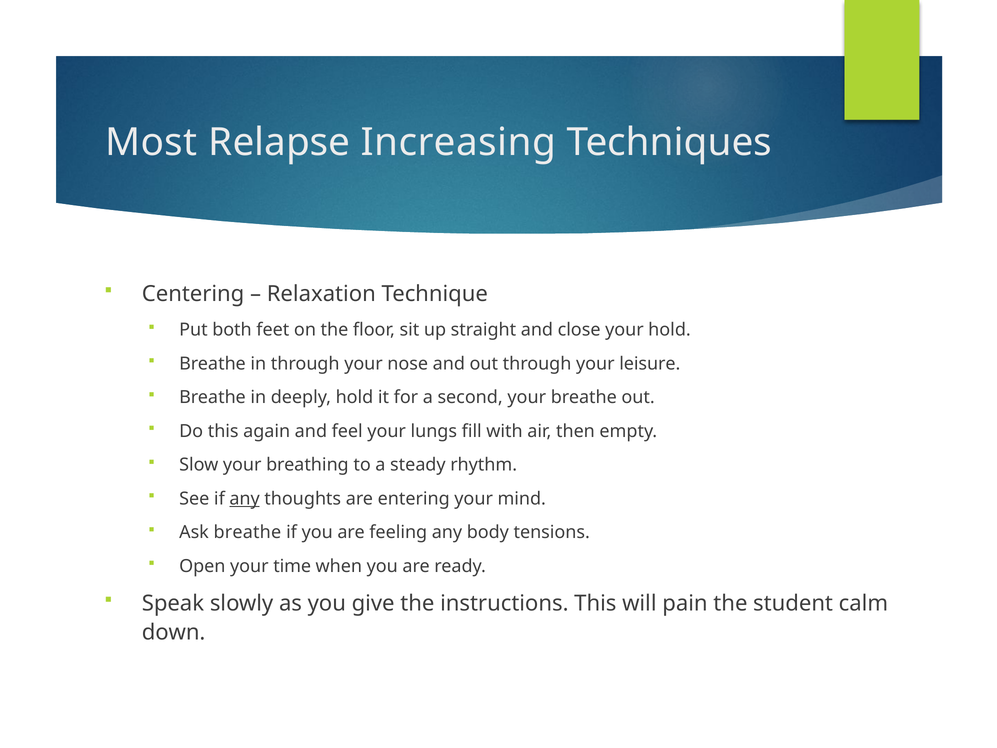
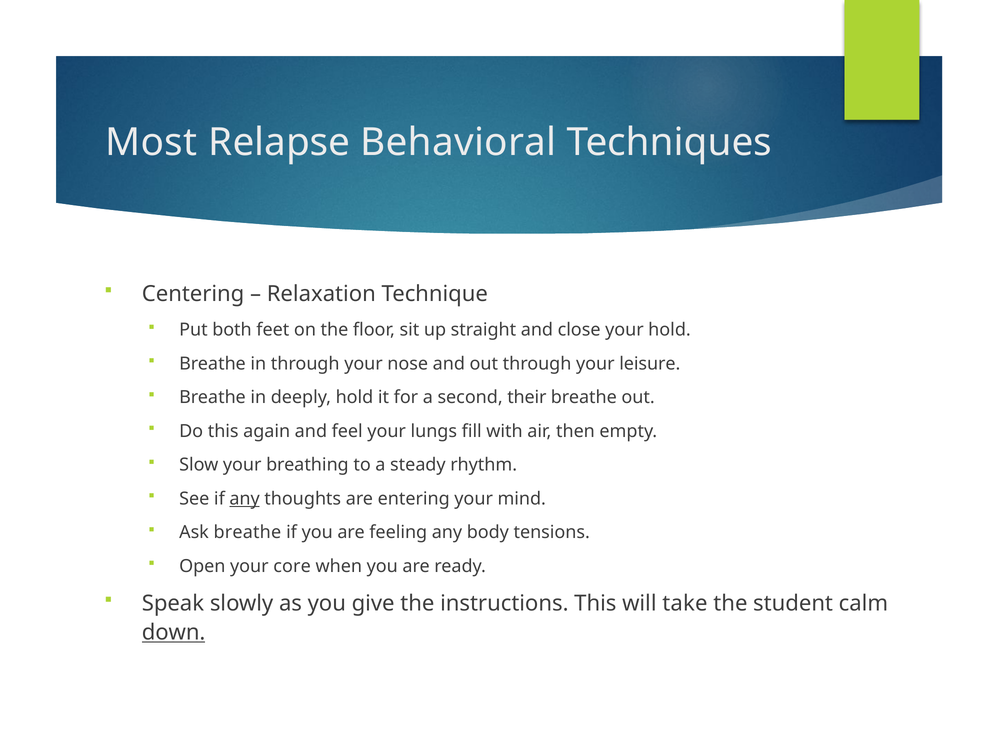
Increasing: Increasing -> Behavioral
second your: your -> their
time: time -> core
pain: pain -> take
down underline: none -> present
